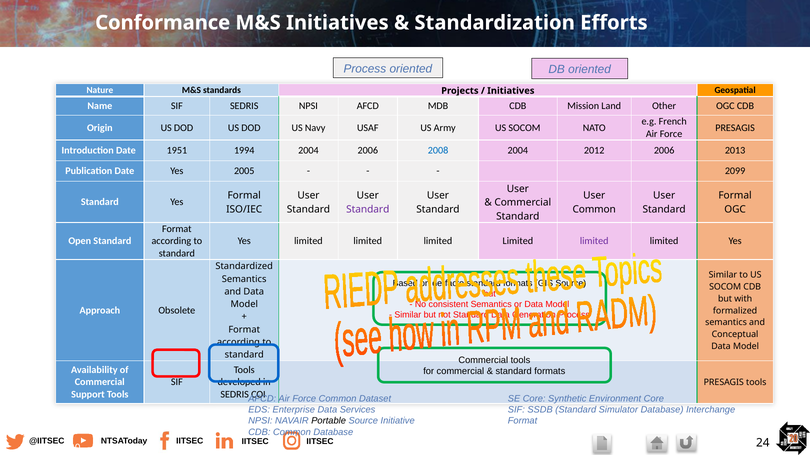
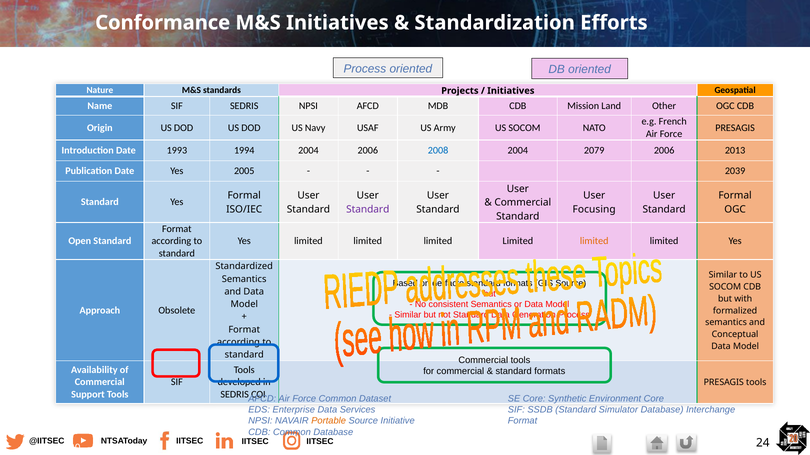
1951: 1951 -> 1993
2012: 2012 -> 2079
2099: 2099 -> 2039
Common at (594, 210): Common -> Focusing
limited at (594, 241) colour: purple -> orange
Portable colour: black -> orange
